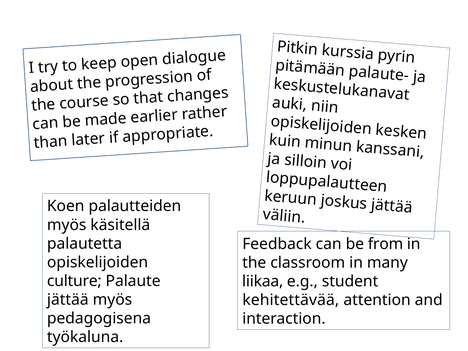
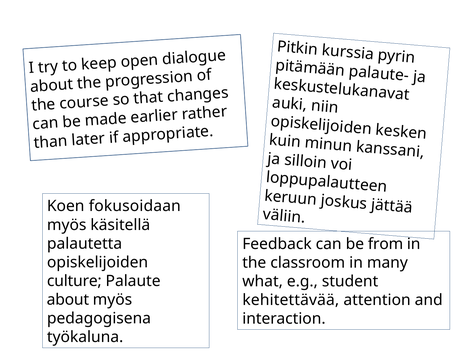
palautteiden: palautteiden -> fokusoidaan
liikaa: liikaa -> what
jättää at (68, 300): jättää -> about
